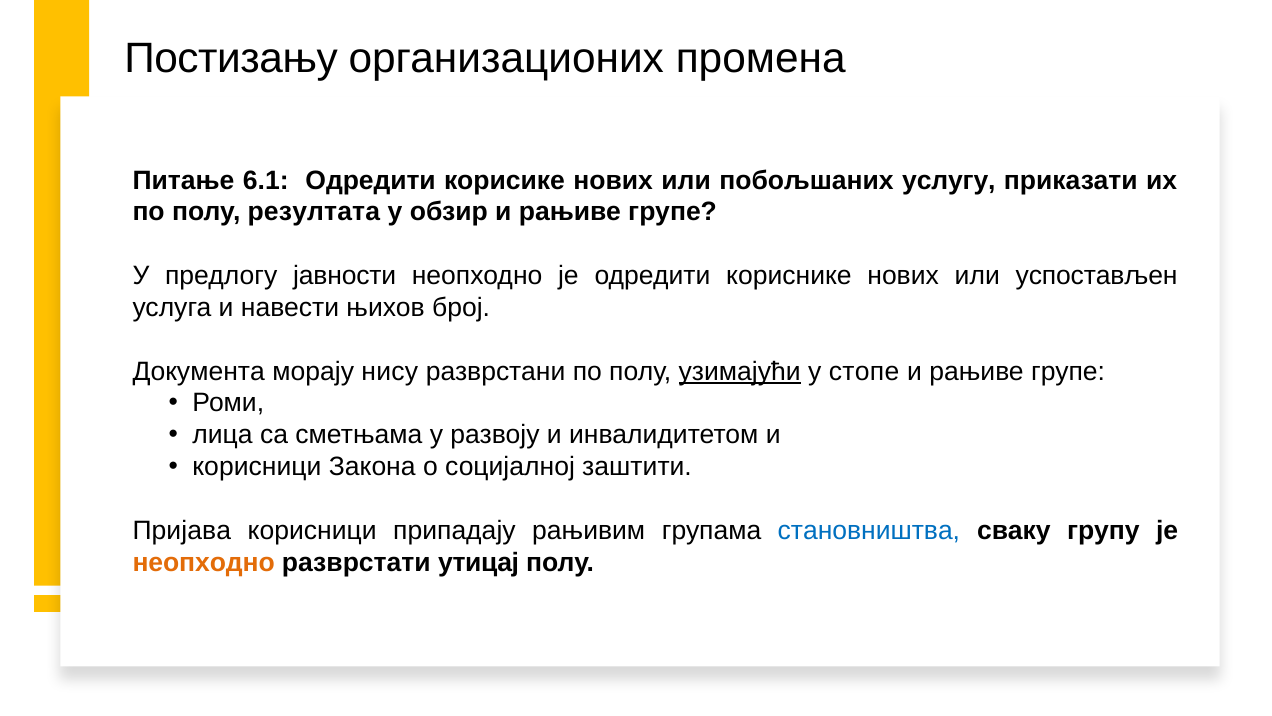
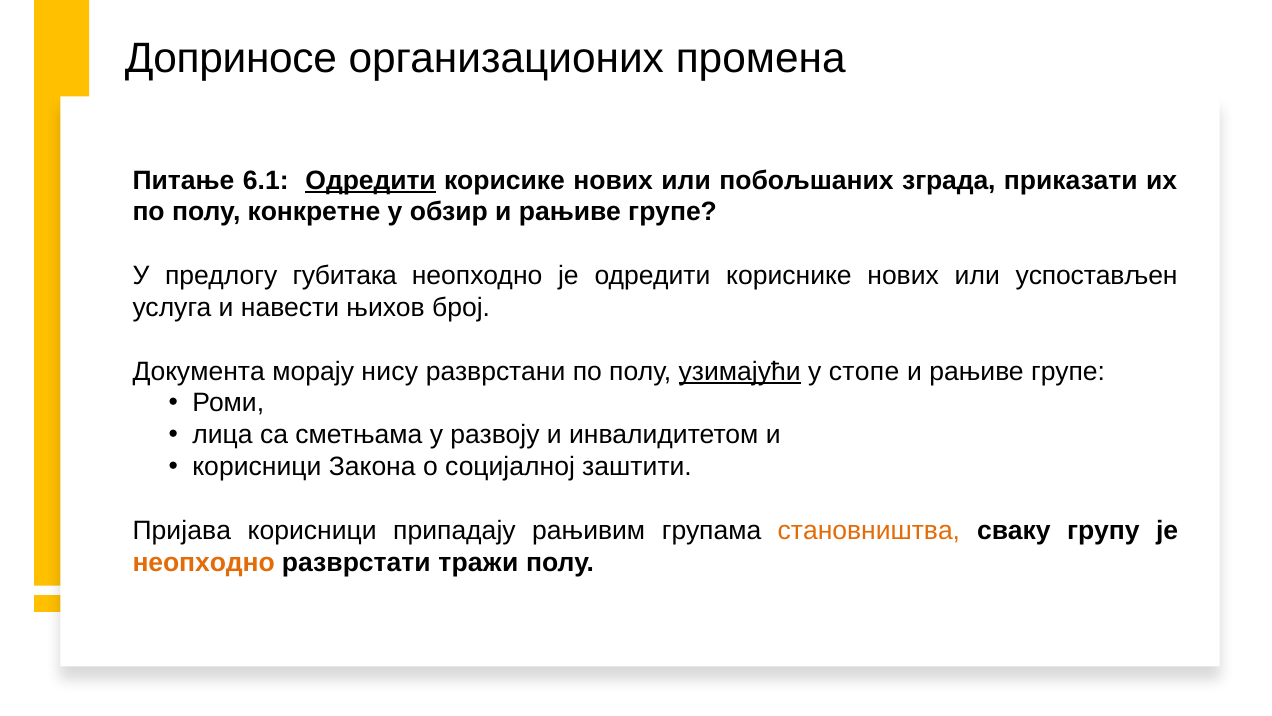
Постизању: Постизању -> Доприносе
Одредити at (371, 180) underline: none -> present
услугу: услугу -> зграда
резултата: резултата -> конкретне
јавности: јавности -> губитака
становништва colour: blue -> orange
утицај: утицај -> тражи
